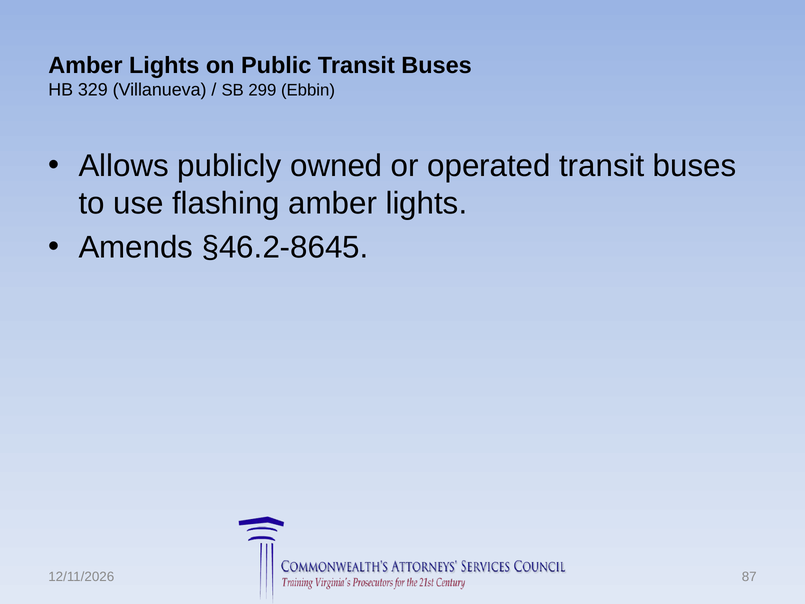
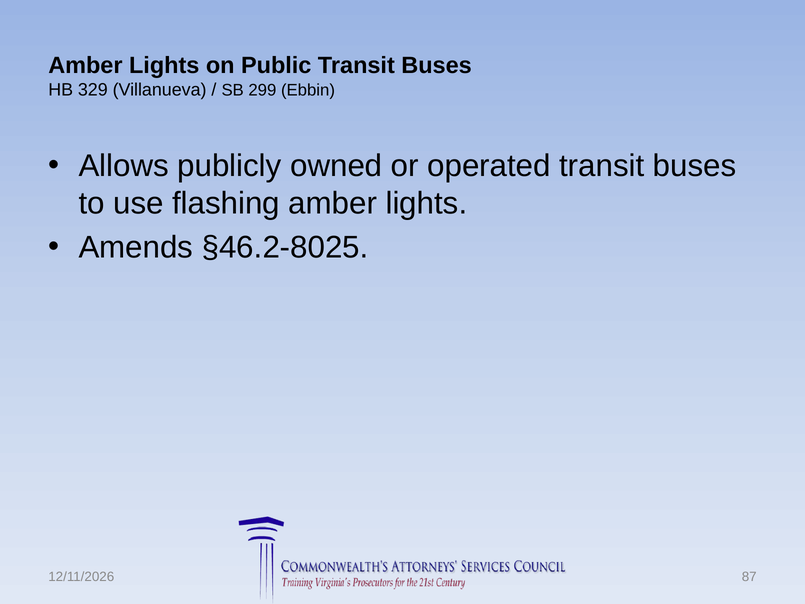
§46.2-8645: §46.2-8645 -> §46.2-8025
